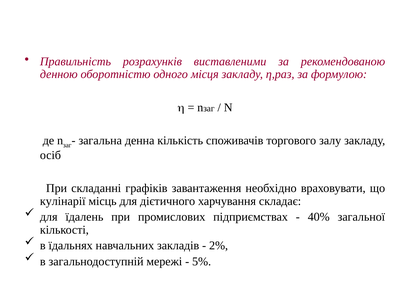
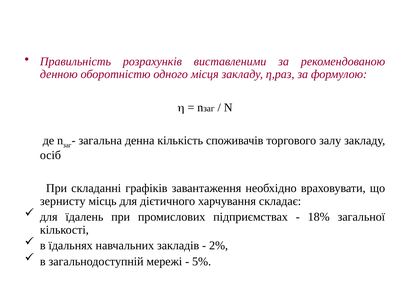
кулінарії: кулінарії -> зернисту
40%: 40% -> 18%
